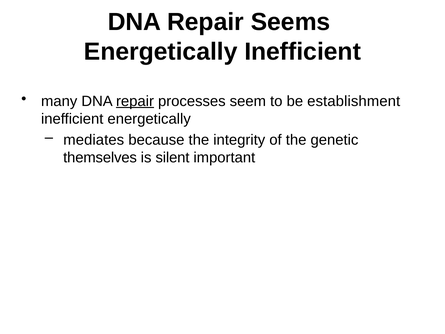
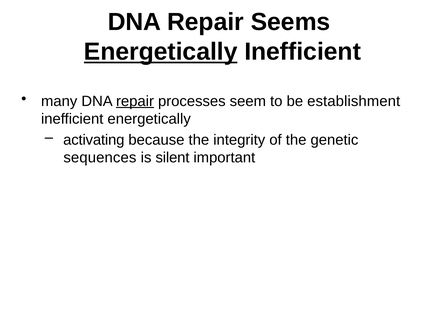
Energetically at (161, 52) underline: none -> present
mediates: mediates -> activating
themselves: themselves -> sequences
